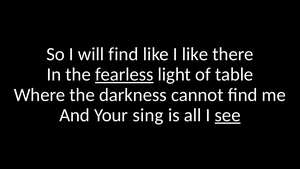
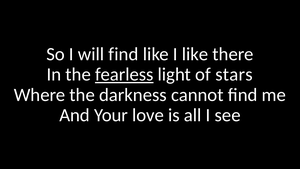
table: table -> stars
sing: sing -> love
see underline: present -> none
